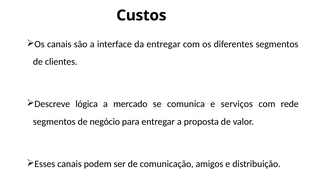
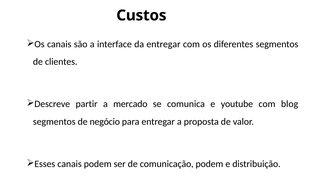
lógica: lógica -> partir
serviços: serviços -> youtube
rede: rede -> blog
comunicação amigos: amigos -> podem
